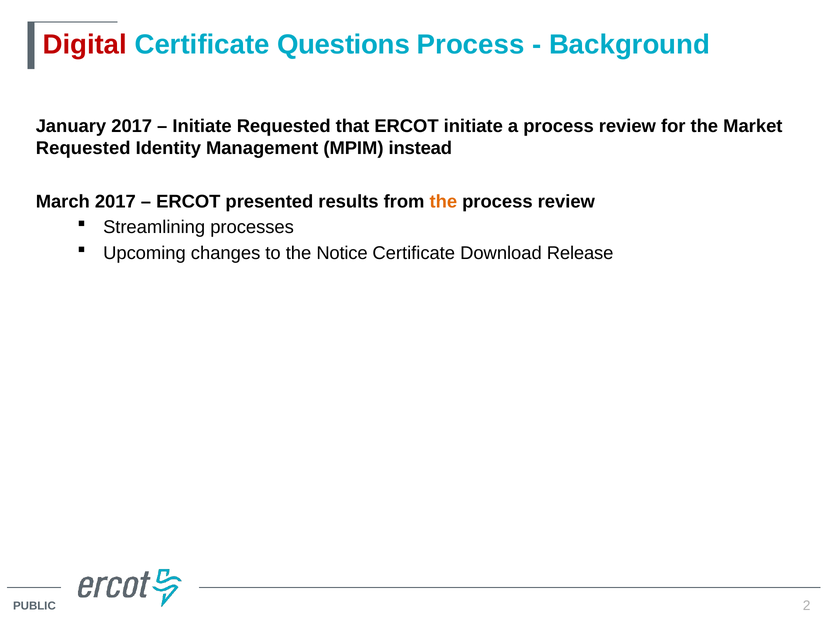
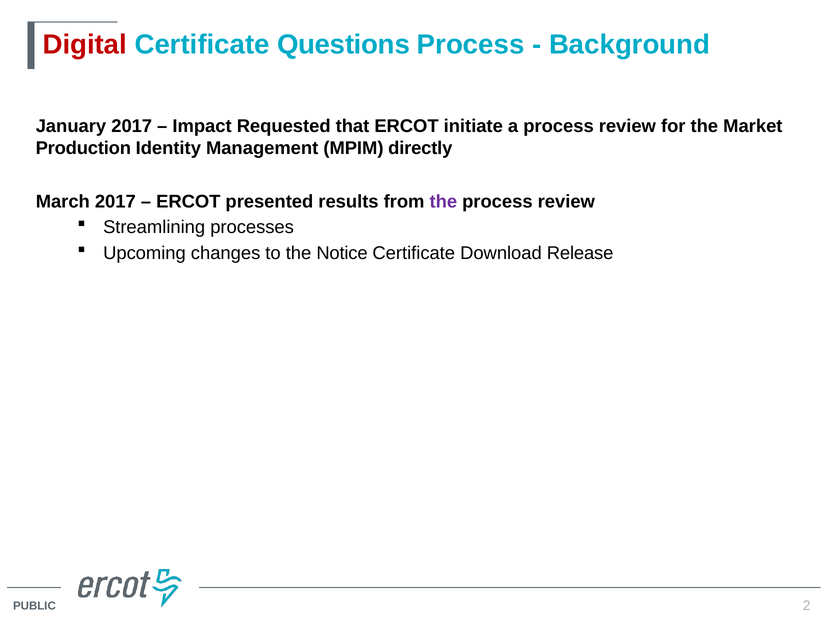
Initiate at (202, 126): Initiate -> Impact
Requested at (83, 148): Requested -> Production
instead: instead -> directly
the at (443, 202) colour: orange -> purple
